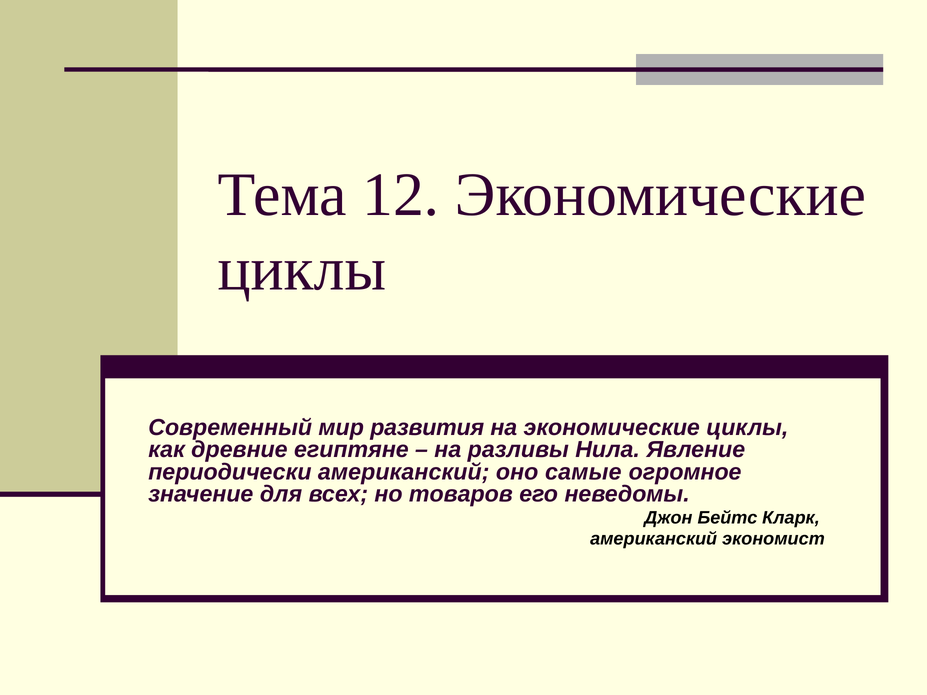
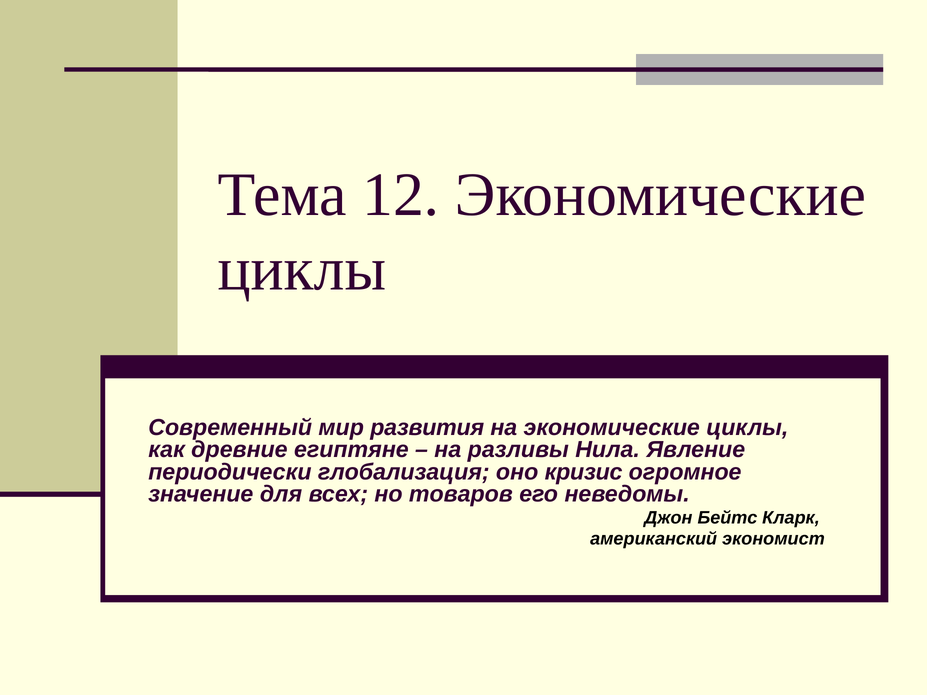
периодически американский: американский -> глобализация
самые: самые -> кризис
